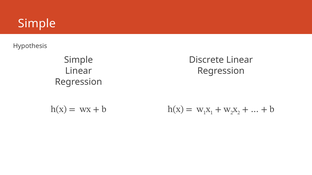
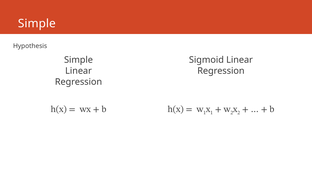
Discrete: Discrete -> Sigmoid
